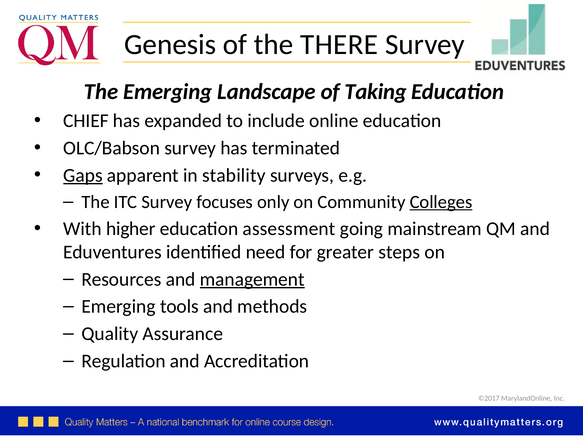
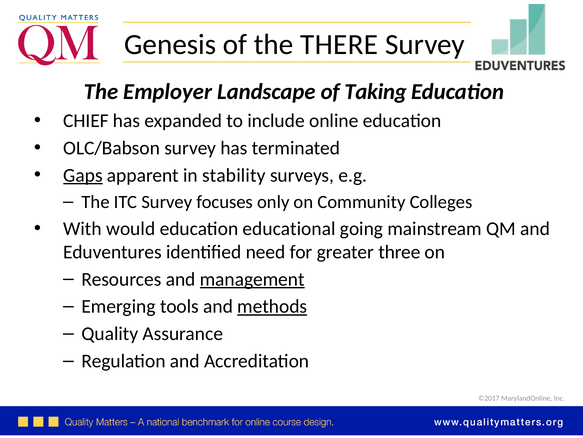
The Emerging: Emerging -> Employer
Colleges underline: present -> none
higher: higher -> would
assessment: assessment -> educational
steps: steps -> three
methods underline: none -> present
